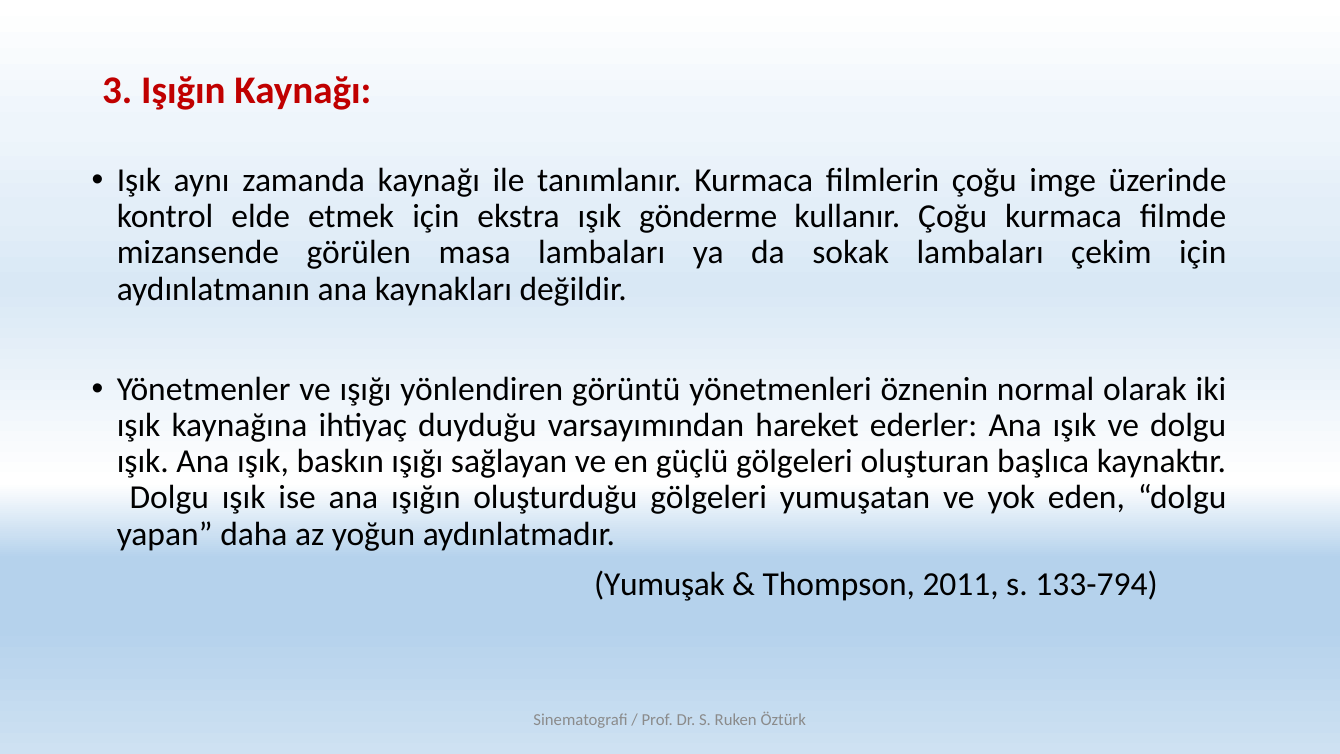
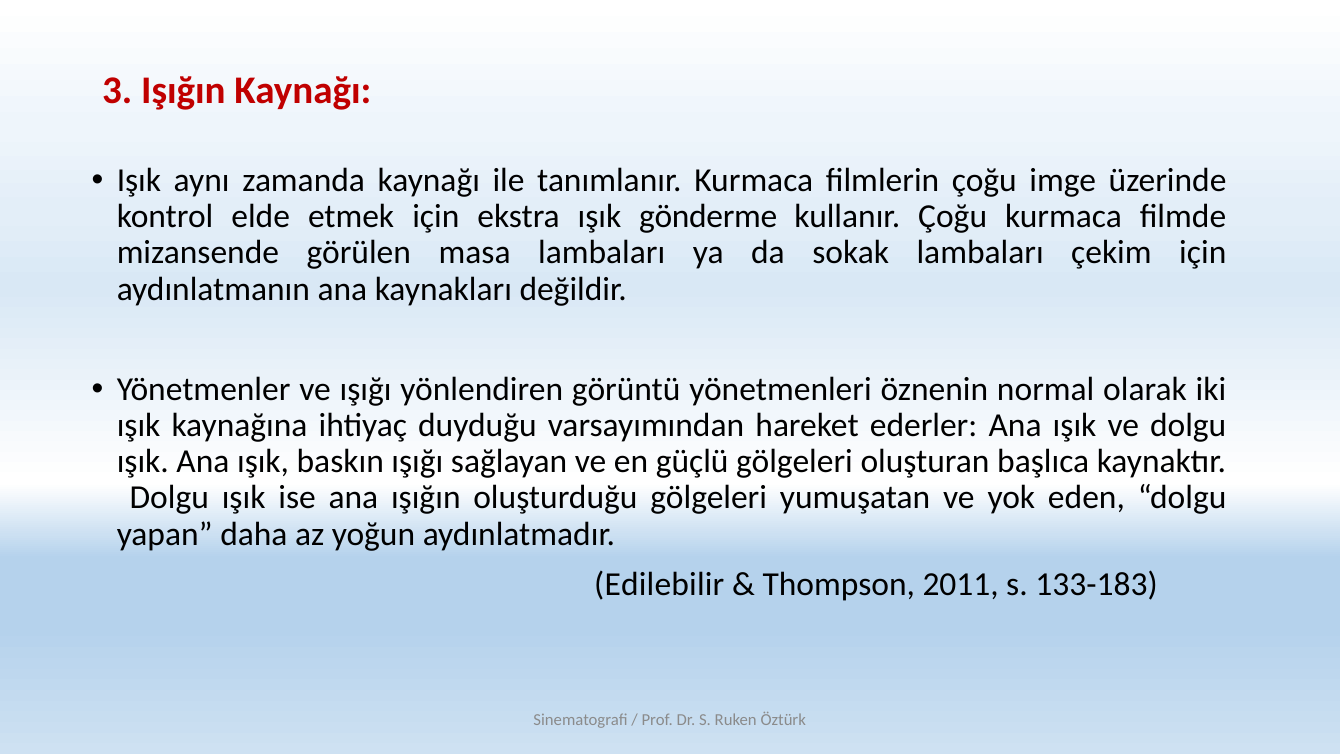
Yumuşak: Yumuşak -> Edilebilir
133-794: 133-794 -> 133-183
